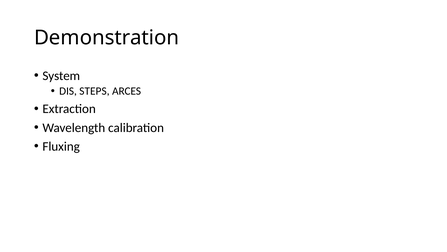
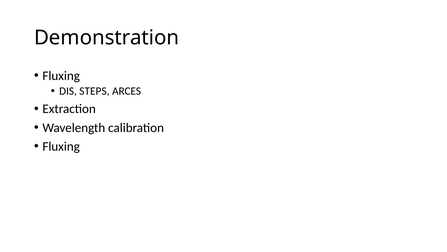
System at (61, 76): System -> Fluxing
